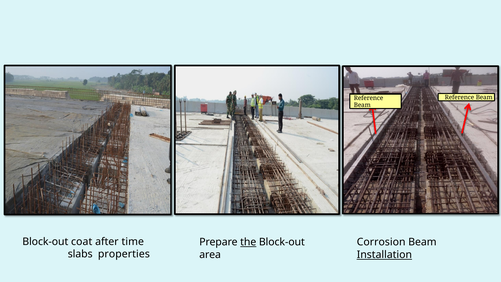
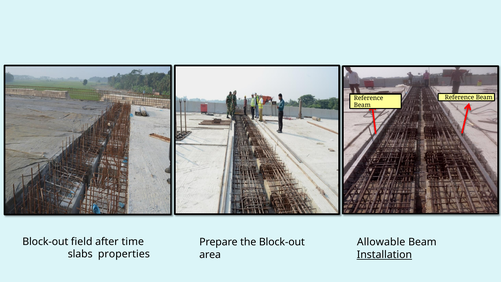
coat: coat -> field
the underline: present -> none
Corrosion: Corrosion -> Allowable
